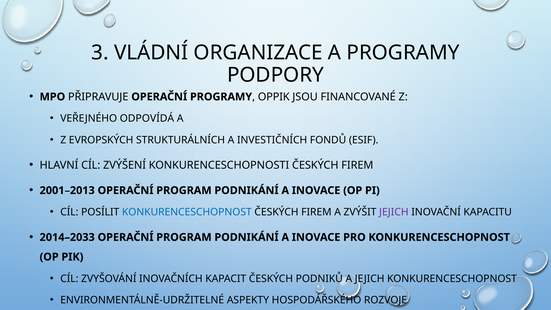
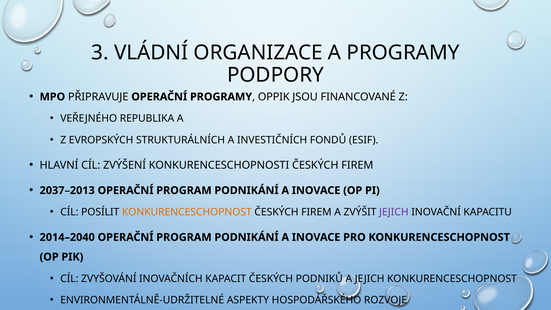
ODPOVÍDÁ: ODPOVÍDÁ -> REPUBLIKA
2001–2013: 2001–2013 -> 2037–2013
KONKURENCESCHOPNOST at (187, 212) colour: blue -> orange
2014–2033: 2014–2033 -> 2014–2040
